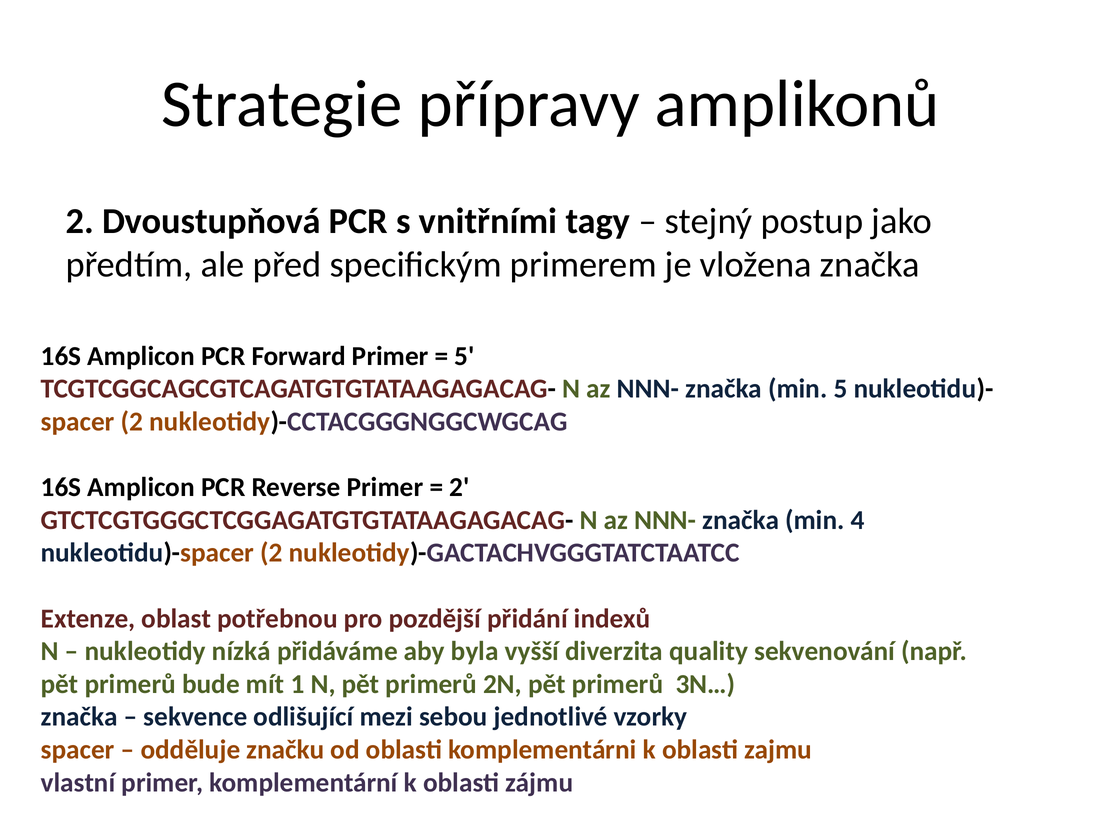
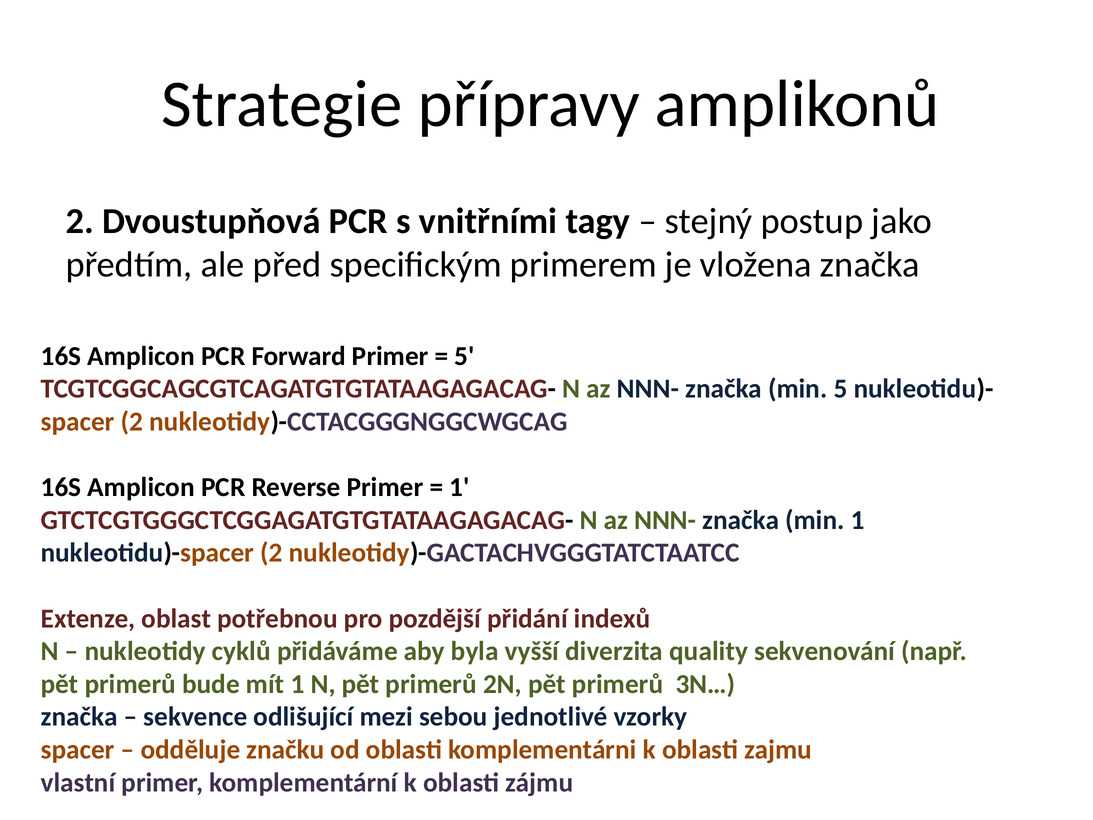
2 at (459, 487): 2 -> 1
min 4: 4 -> 1
nízká: nízká -> cyklů
